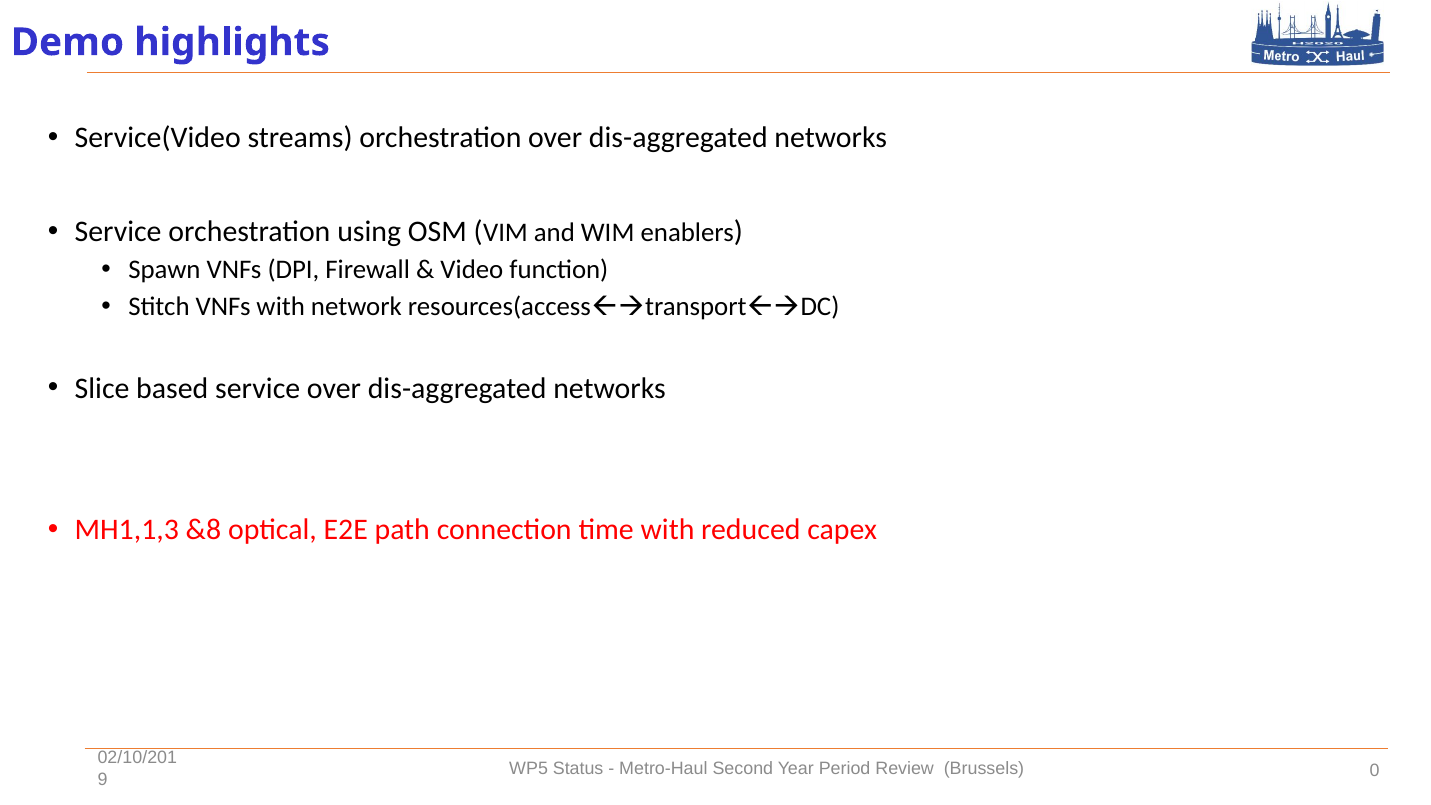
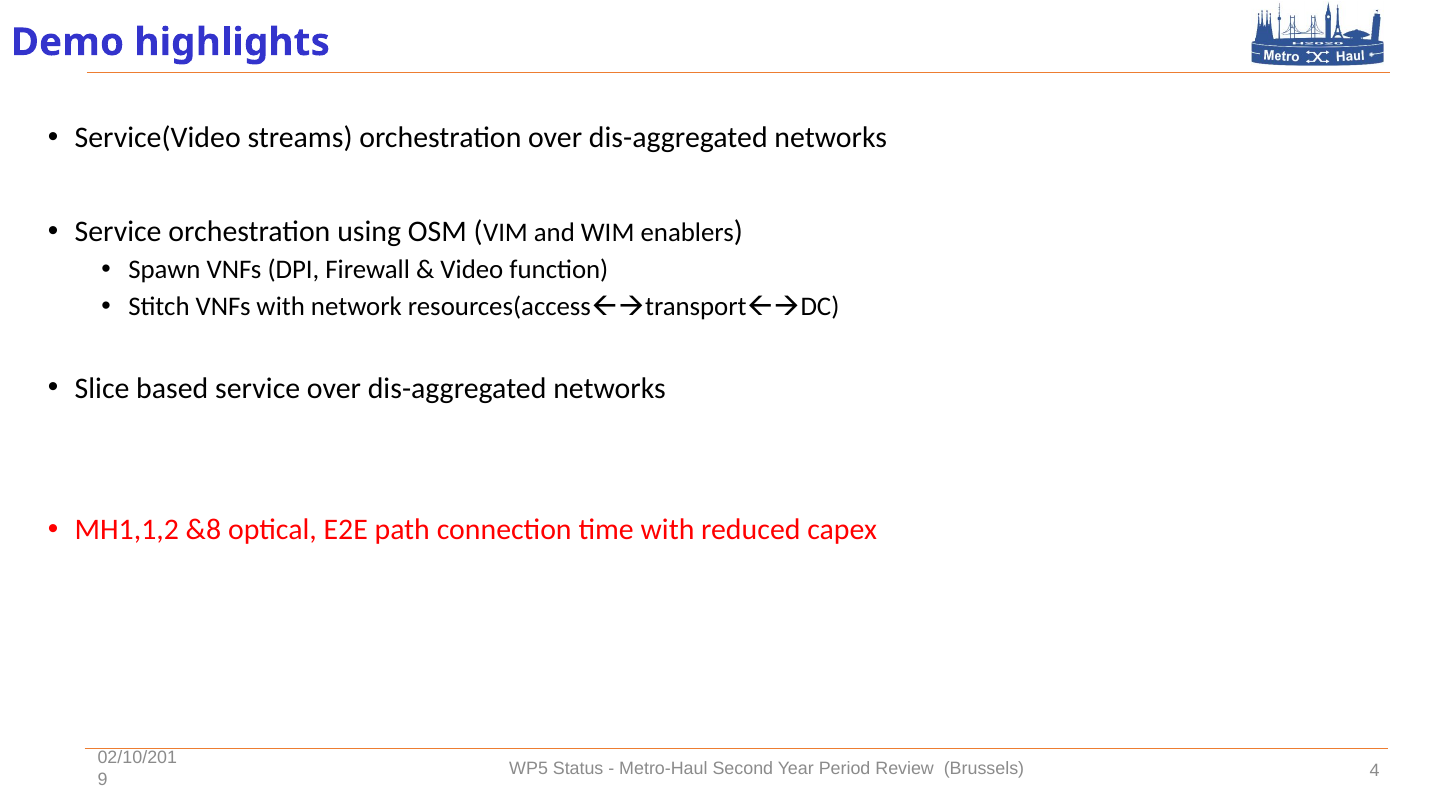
MH1,1,3: MH1,1,3 -> MH1,1,2
0: 0 -> 4
